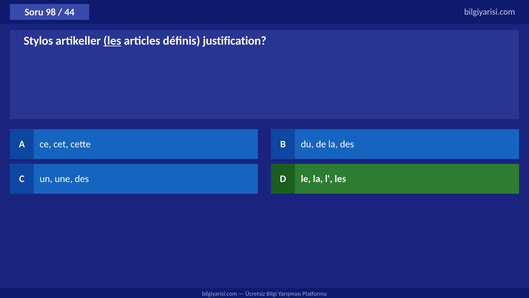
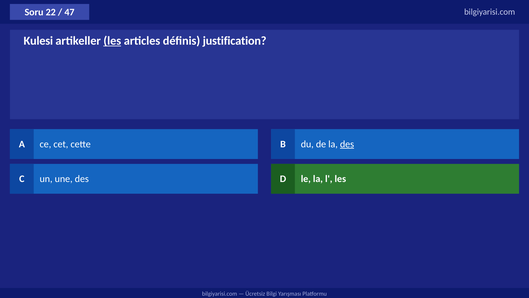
98: 98 -> 22
44: 44 -> 47
Stylos: Stylos -> Kulesi
des at (347, 144) underline: none -> present
